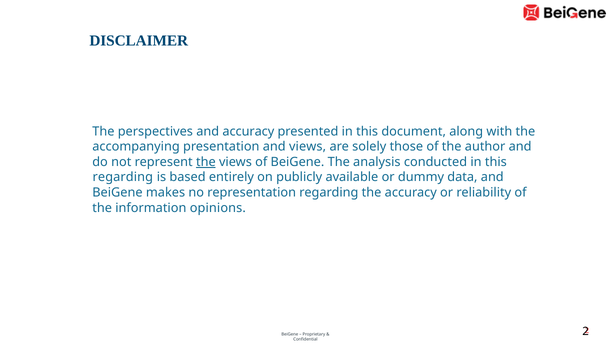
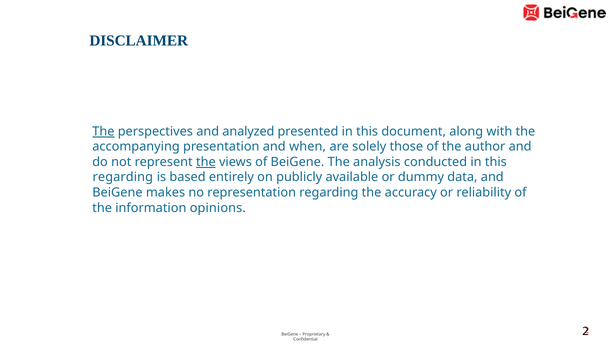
The at (103, 131) underline: none -> present
and accuracy: accuracy -> analyzed
and views: views -> when
